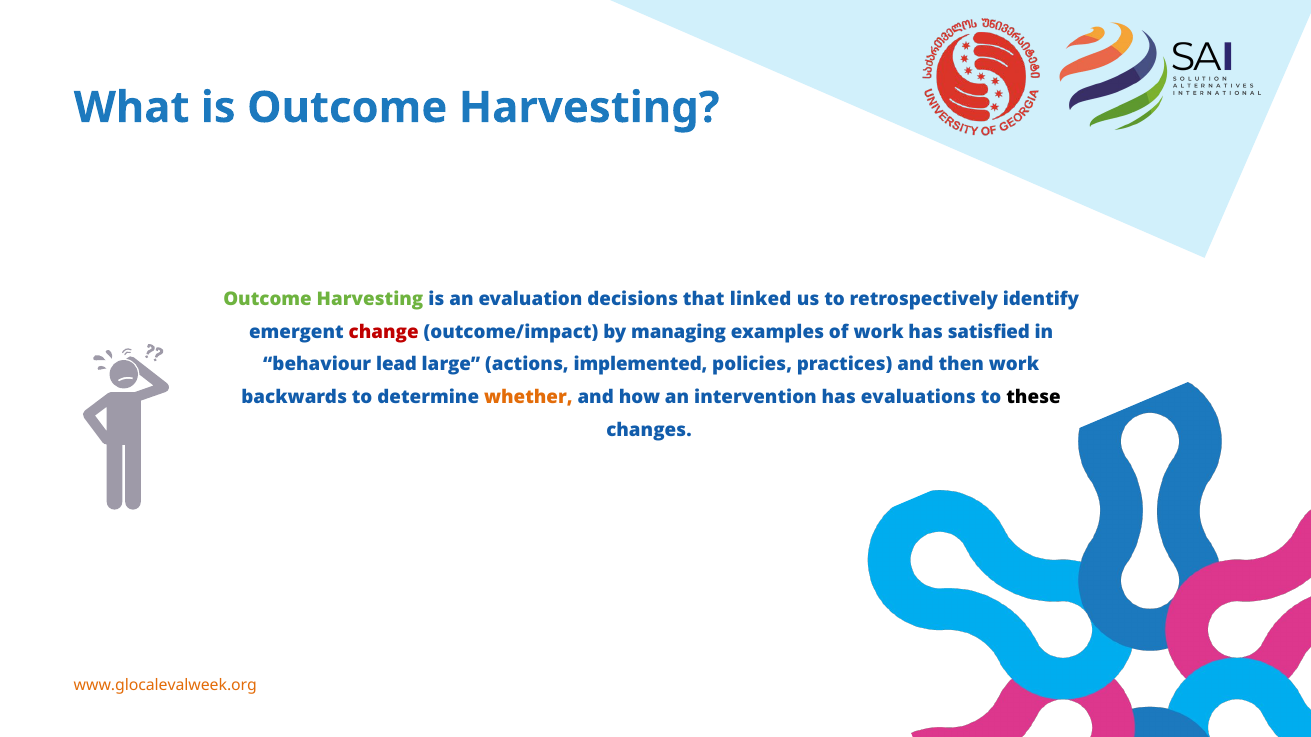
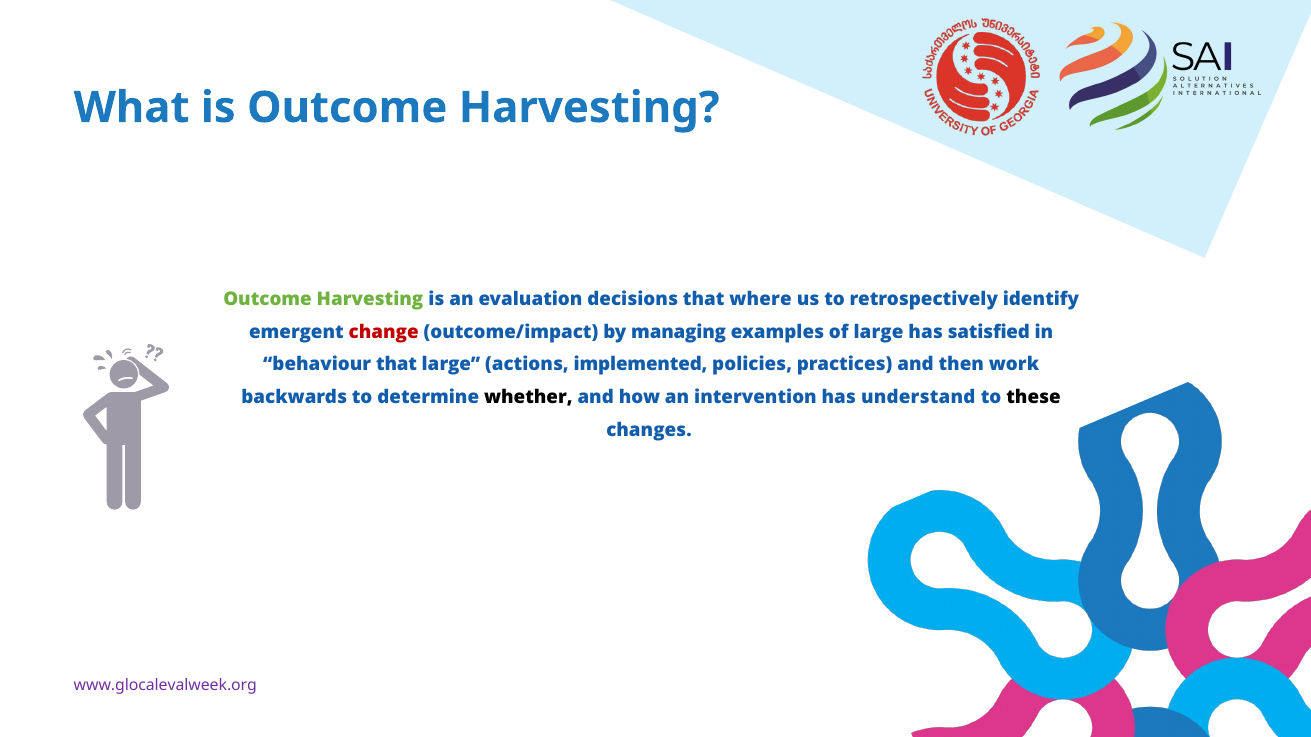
linked: linked -> where
of work: work -> large
behaviour lead: lead -> that
whether colour: orange -> black
evaluations: evaluations -> understand
www.glocalevalweek.org colour: orange -> purple
